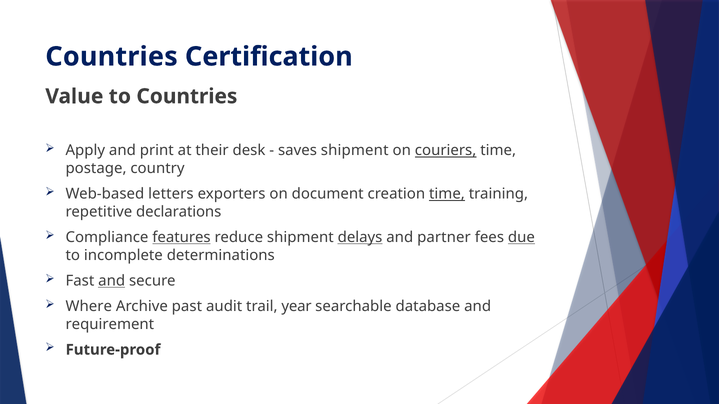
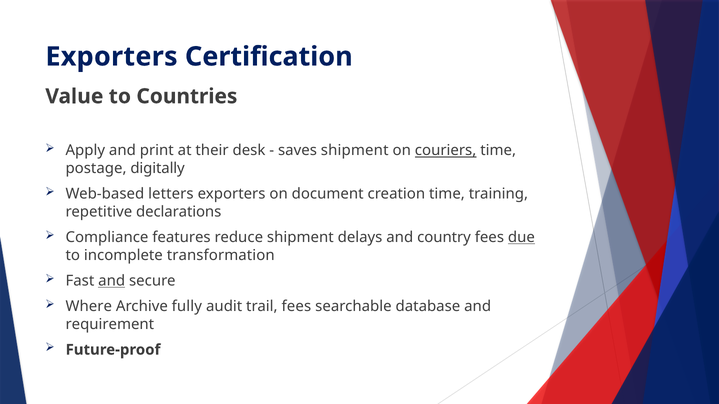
Countries at (112, 57): Countries -> Exporters
country: country -> digitally
time at (447, 194) underline: present -> none
features underline: present -> none
delays underline: present -> none
partner: partner -> country
determinations: determinations -> transformation
past: past -> fully
trail year: year -> fees
